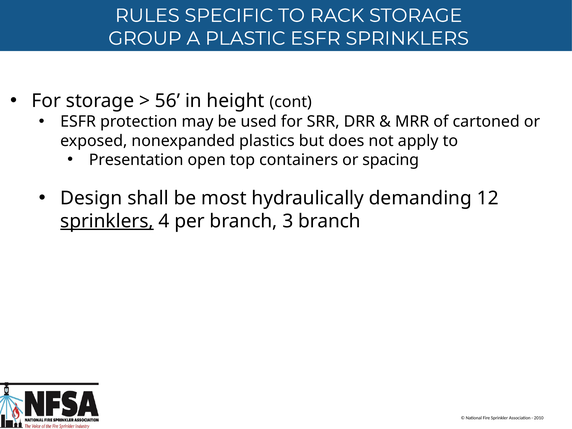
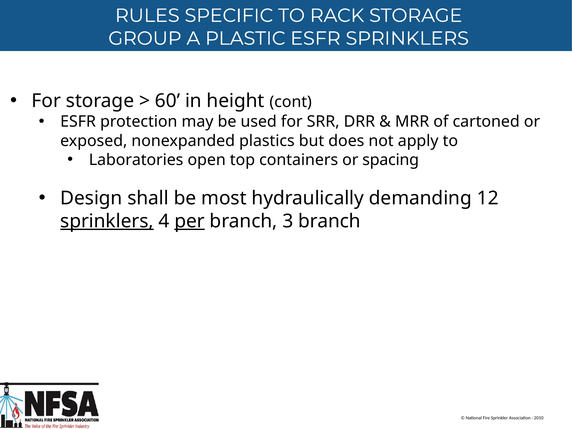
56: 56 -> 60
Presentation: Presentation -> Laboratories
per underline: none -> present
